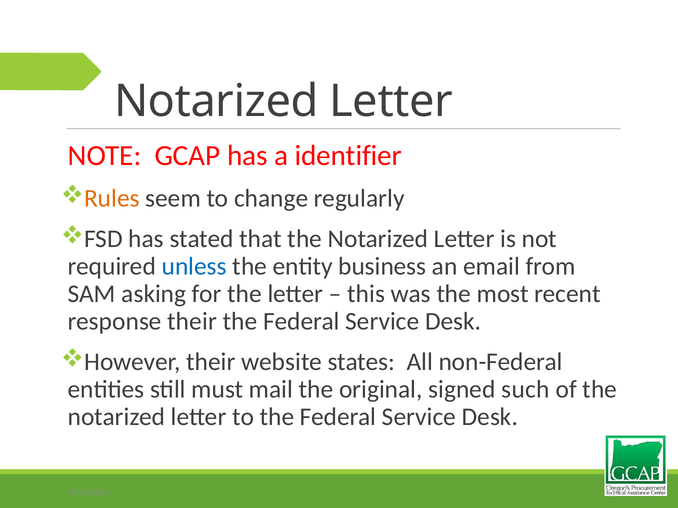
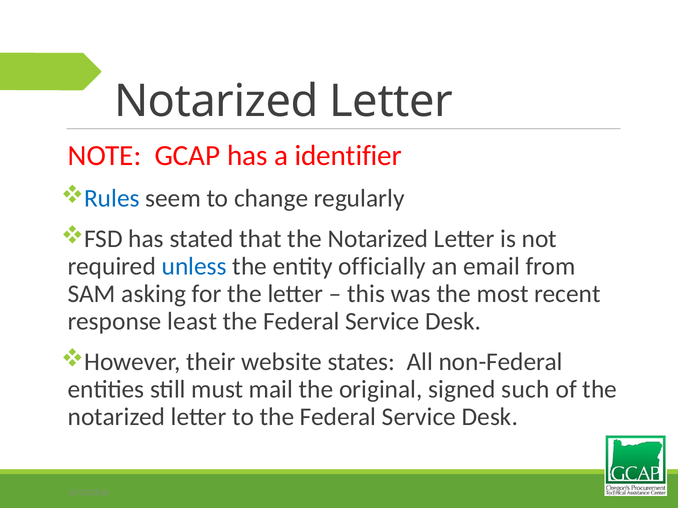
Rules colour: orange -> blue
business: business -> officially
response their: their -> least
